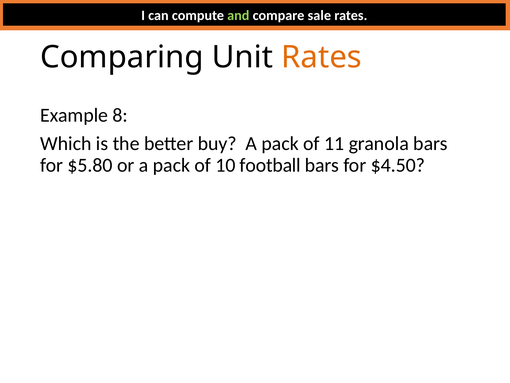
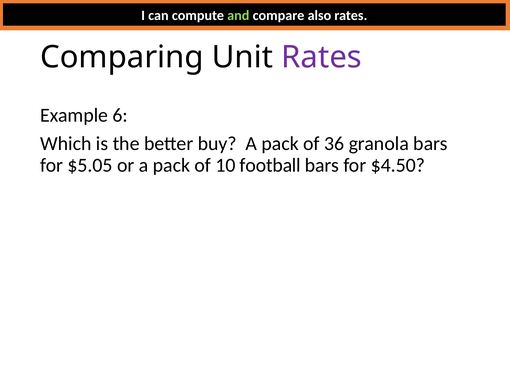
sale: sale -> also
Rates at (322, 57) colour: orange -> purple
8: 8 -> 6
11: 11 -> 36
$5.80: $5.80 -> $5.05
